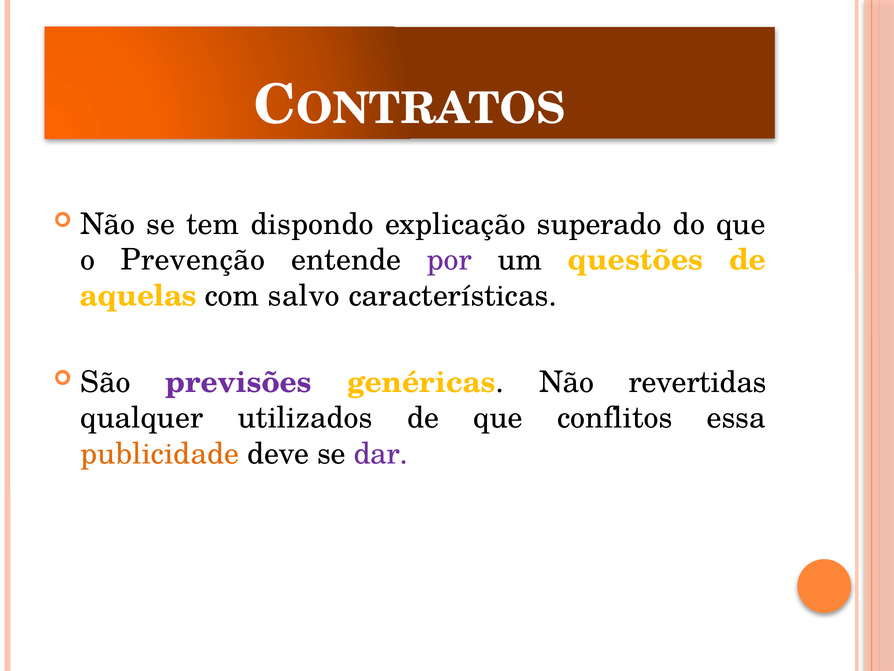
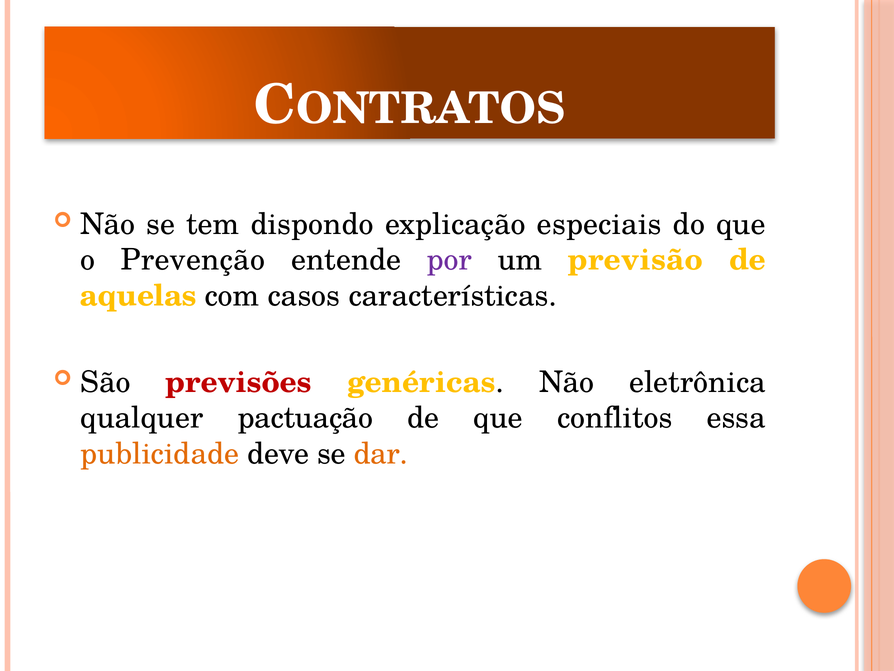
superado: superado -> especiais
questões: questões -> previsão
salvo: salvo -> casos
previsões colour: purple -> red
revertidas: revertidas -> eletrônica
utilizados: utilizados -> pactuação
dar colour: purple -> orange
